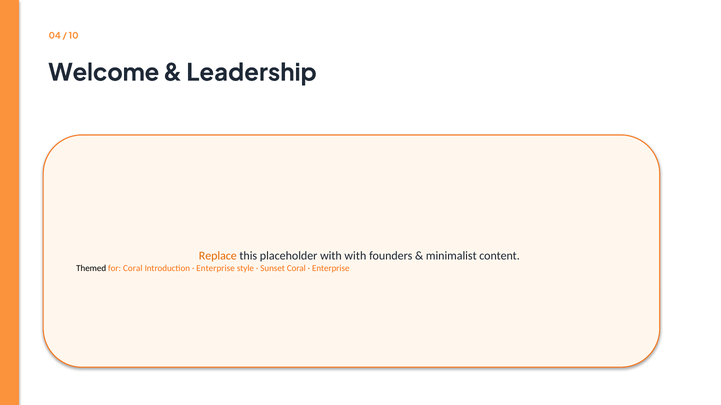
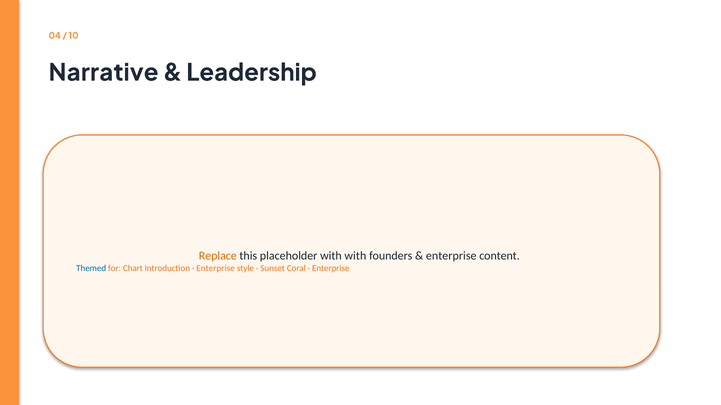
Welcome: Welcome -> Narrative
minimalist at (451, 256): minimalist -> enterprise
Themed colour: black -> blue
for Coral: Coral -> Chart
